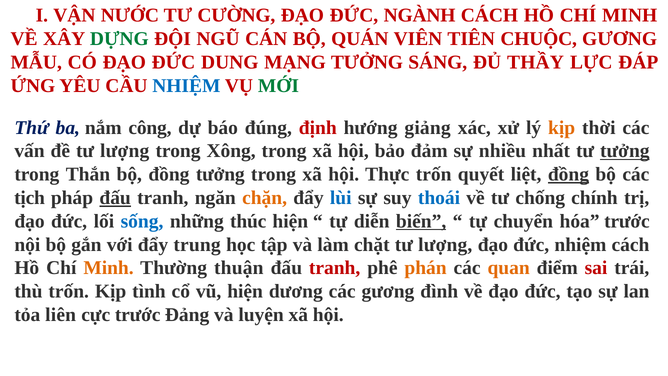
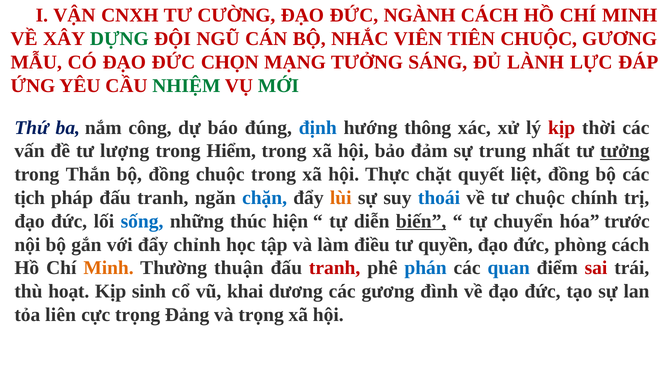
NƯỚC: NƯỚC -> CNXH
QUÁN: QUÁN -> NHẮC
DUNG: DUNG -> CHỌN
THẦY: THẦY -> LÀNH
NHIỆM at (186, 86) colour: blue -> green
định colour: red -> blue
giảng: giảng -> thông
kịp at (562, 127) colour: orange -> red
Xông: Xông -> Hiểm
nhiều: nhiều -> trung
đồng tưởng: tưởng -> chuộc
Thực trốn: trốn -> chặt
đồng at (568, 174) underline: present -> none
đấu at (115, 198) underline: present -> none
chặn colour: orange -> blue
lùi colour: blue -> orange
tư chống: chống -> chuộc
trung: trung -> chỉnh
chặt: chặt -> điều
lượng at (445, 244): lượng -> quyền
đức nhiệm: nhiệm -> phòng
phán colour: orange -> blue
quan colour: orange -> blue
thù trốn: trốn -> hoạt
tình: tình -> sinh
vũ hiện: hiện -> khai
cực trước: trước -> trọng
và luyện: luyện -> trọng
